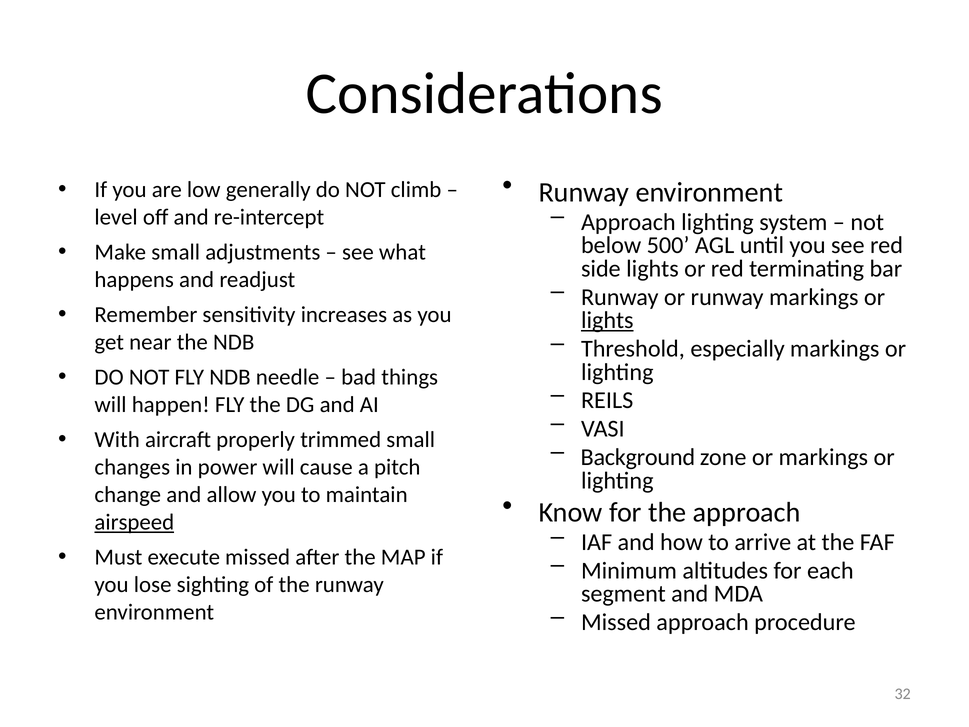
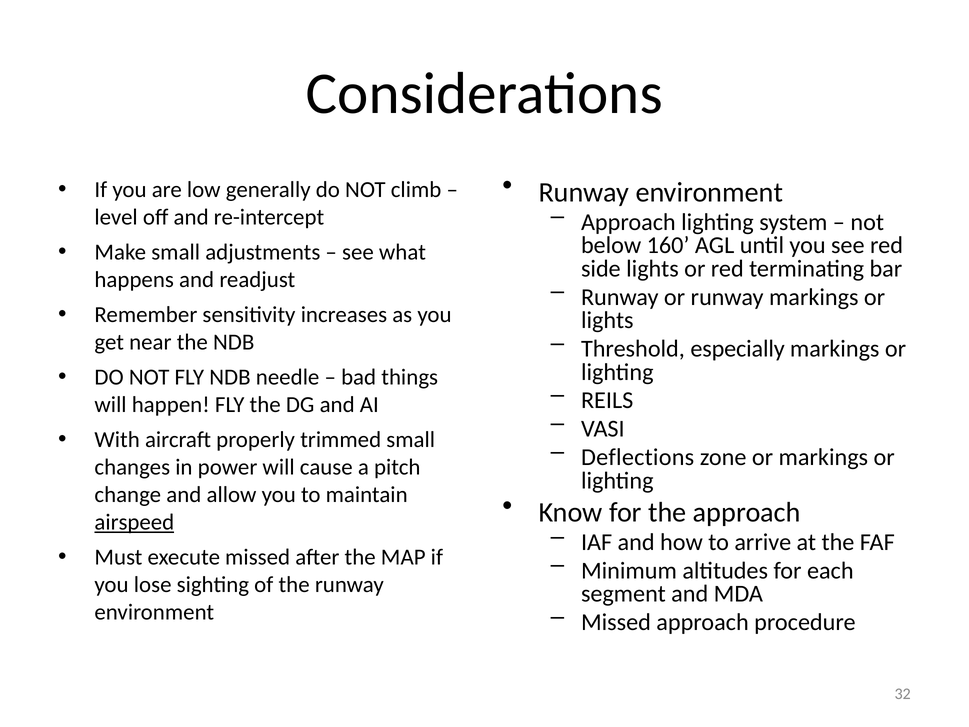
500: 500 -> 160
lights at (607, 320) underline: present -> none
Background: Background -> Deflections
